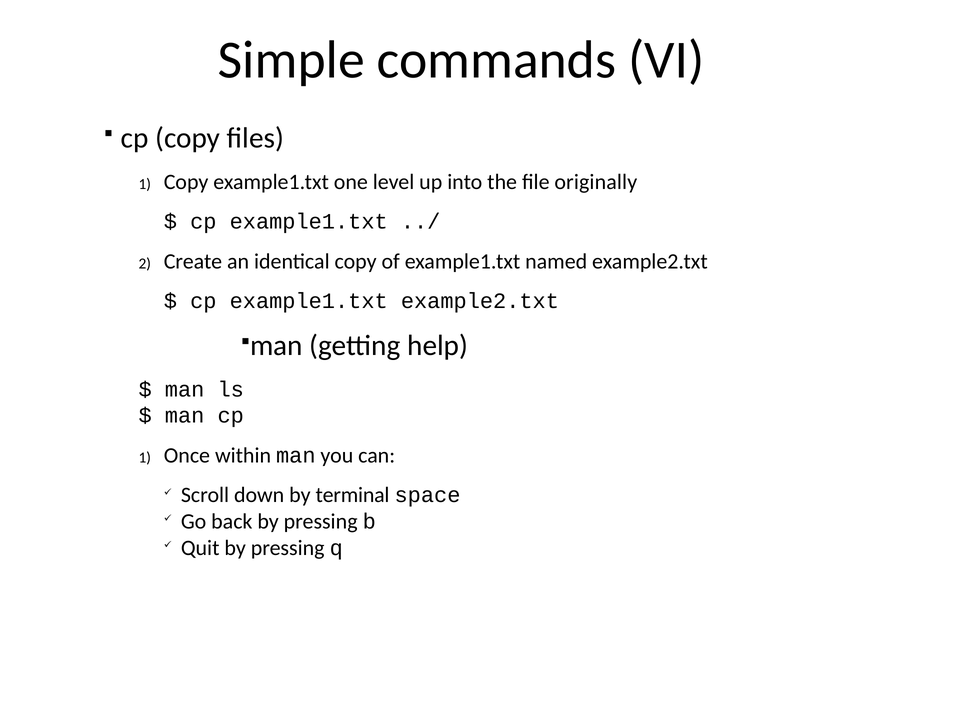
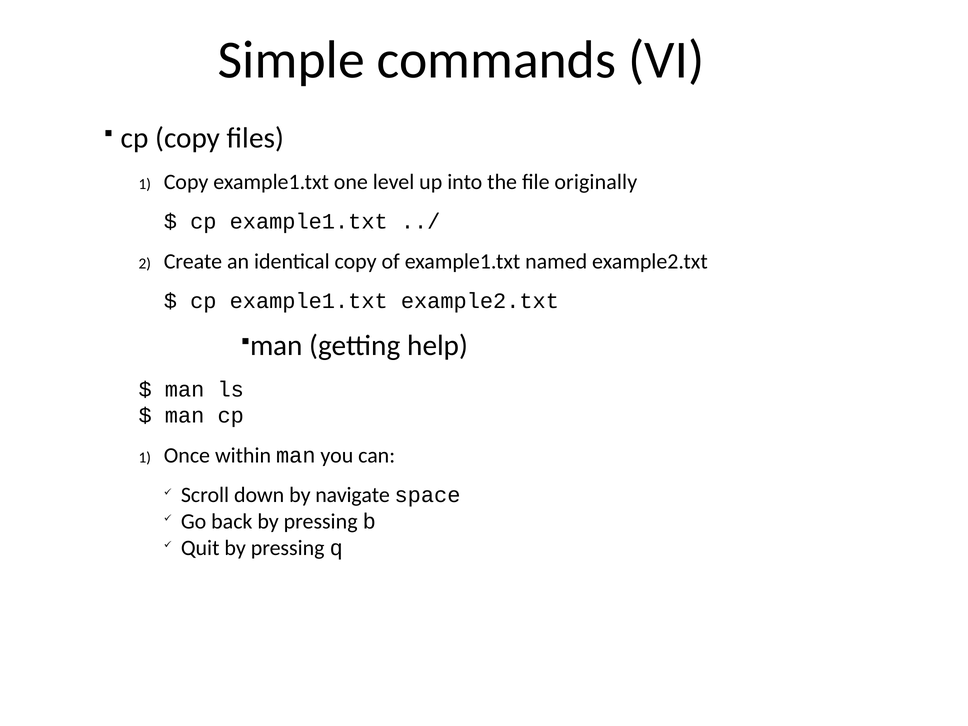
terminal: terminal -> navigate
